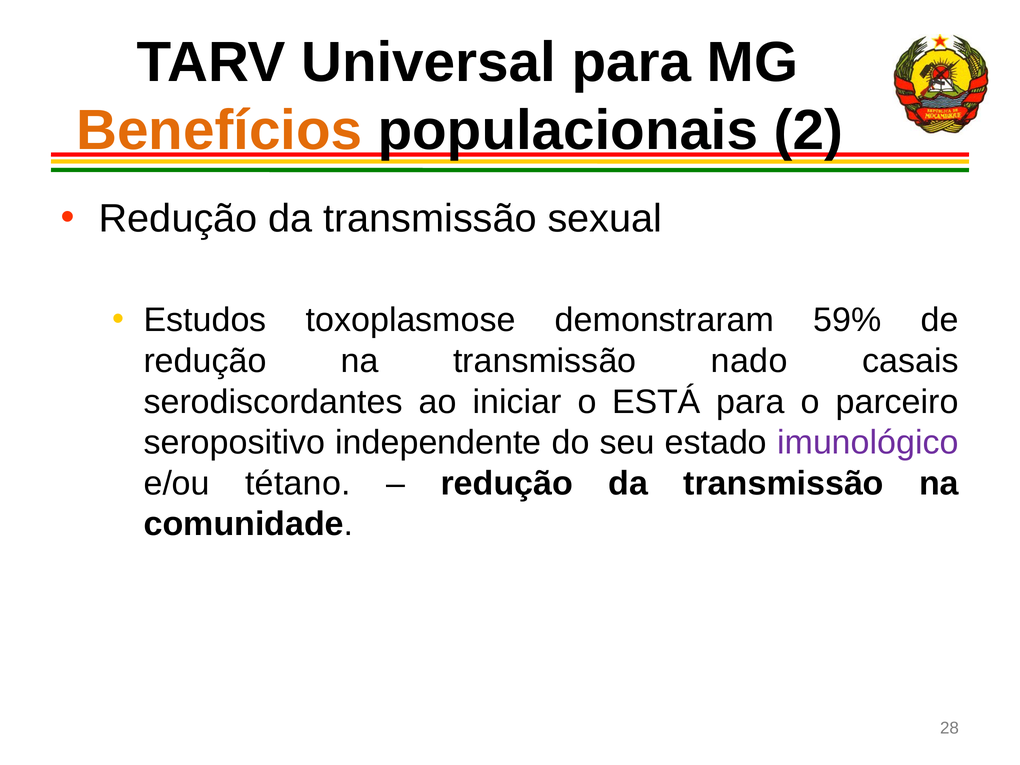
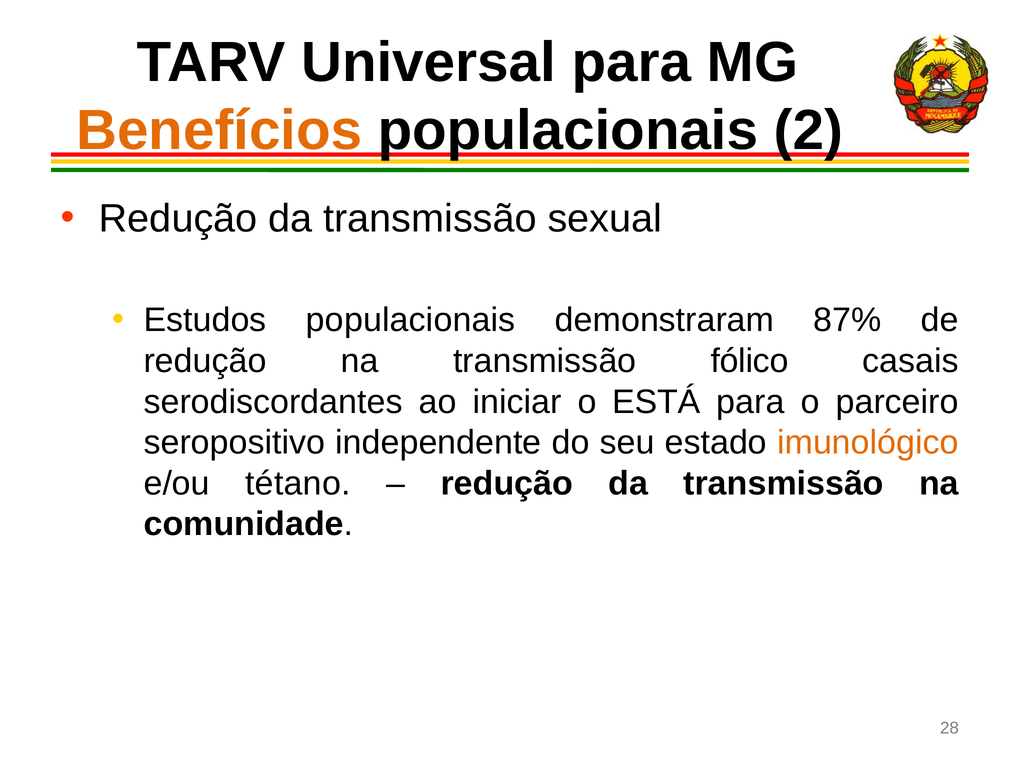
Estudos toxoplasmose: toxoplasmose -> populacionais
59%: 59% -> 87%
nado: nado -> fólico
imunológico colour: purple -> orange
